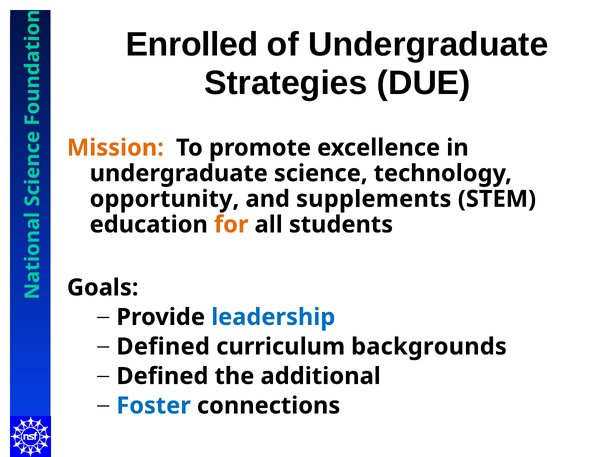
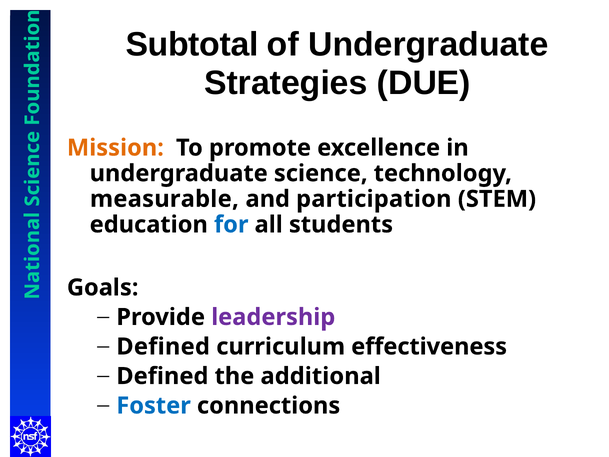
Enrolled: Enrolled -> Subtotal
opportunity: opportunity -> measurable
supplements: supplements -> participation
for colour: orange -> blue
leadership colour: blue -> purple
backgrounds: backgrounds -> effectiveness
